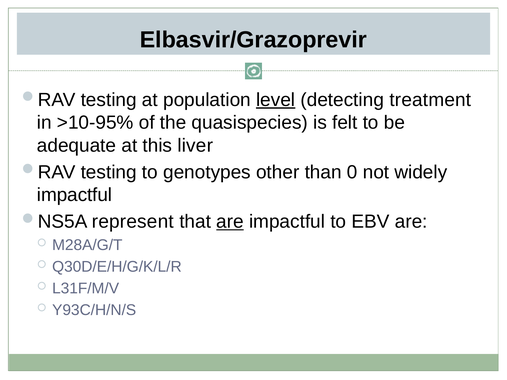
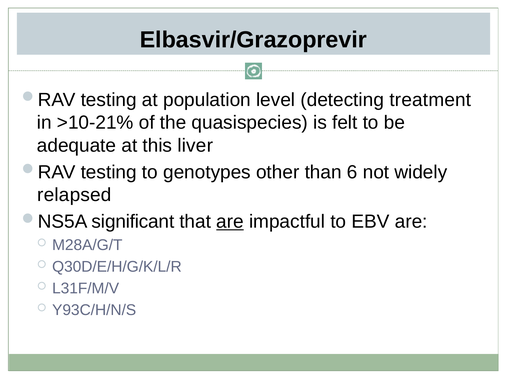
level underline: present -> none
>10-95%: >10-95% -> >10-21%
0: 0 -> 6
impactful at (74, 195): impactful -> relapsed
represent: represent -> significant
